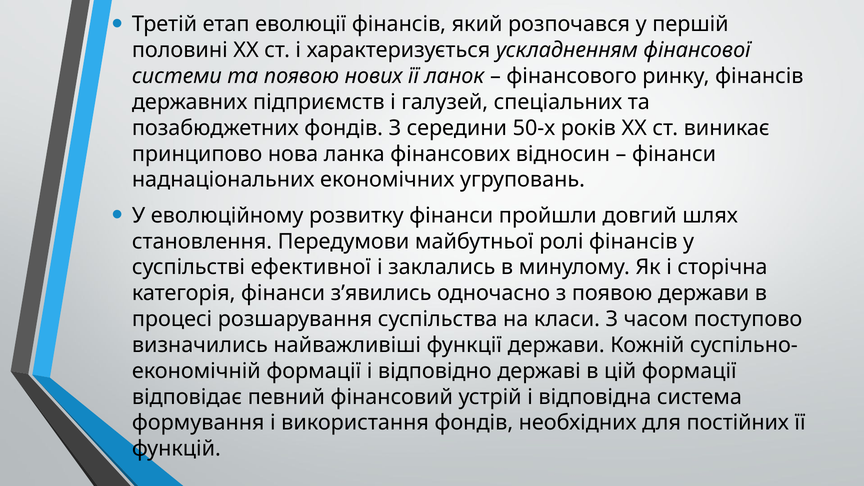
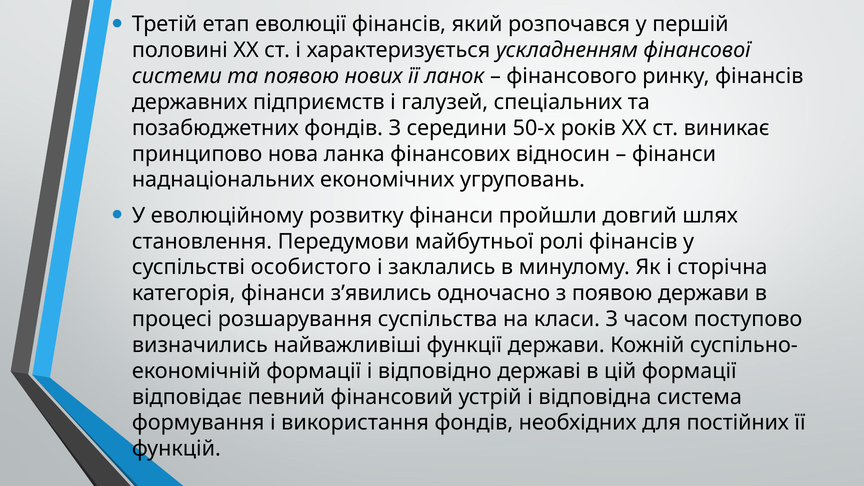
ефективної: ефективної -> особистого
